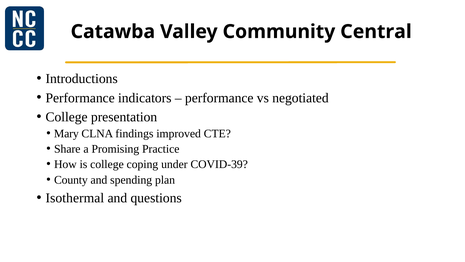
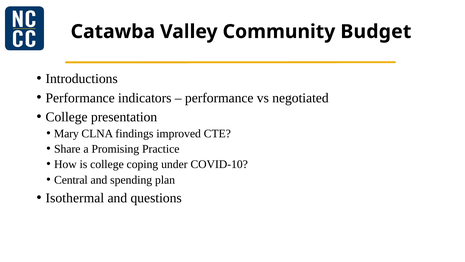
Central: Central -> Budget
COVID-39: COVID-39 -> COVID-10
County: County -> Central
